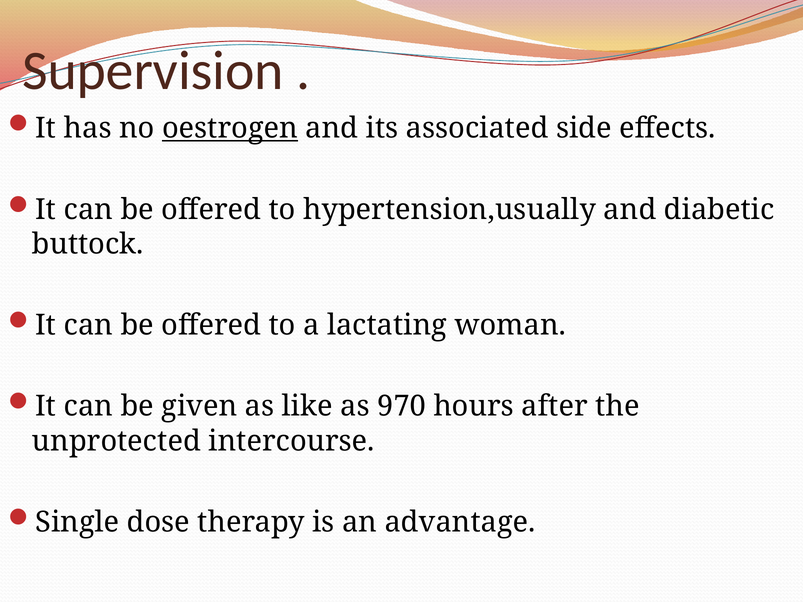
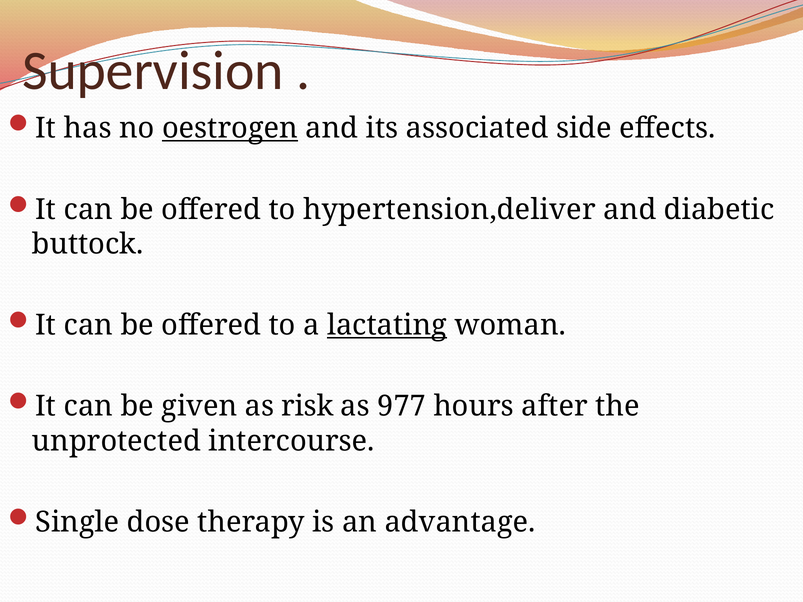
hypertension,usually: hypertension,usually -> hypertension,deliver
lactating underline: none -> present
like: like -> risk
970: 970 -> 977
